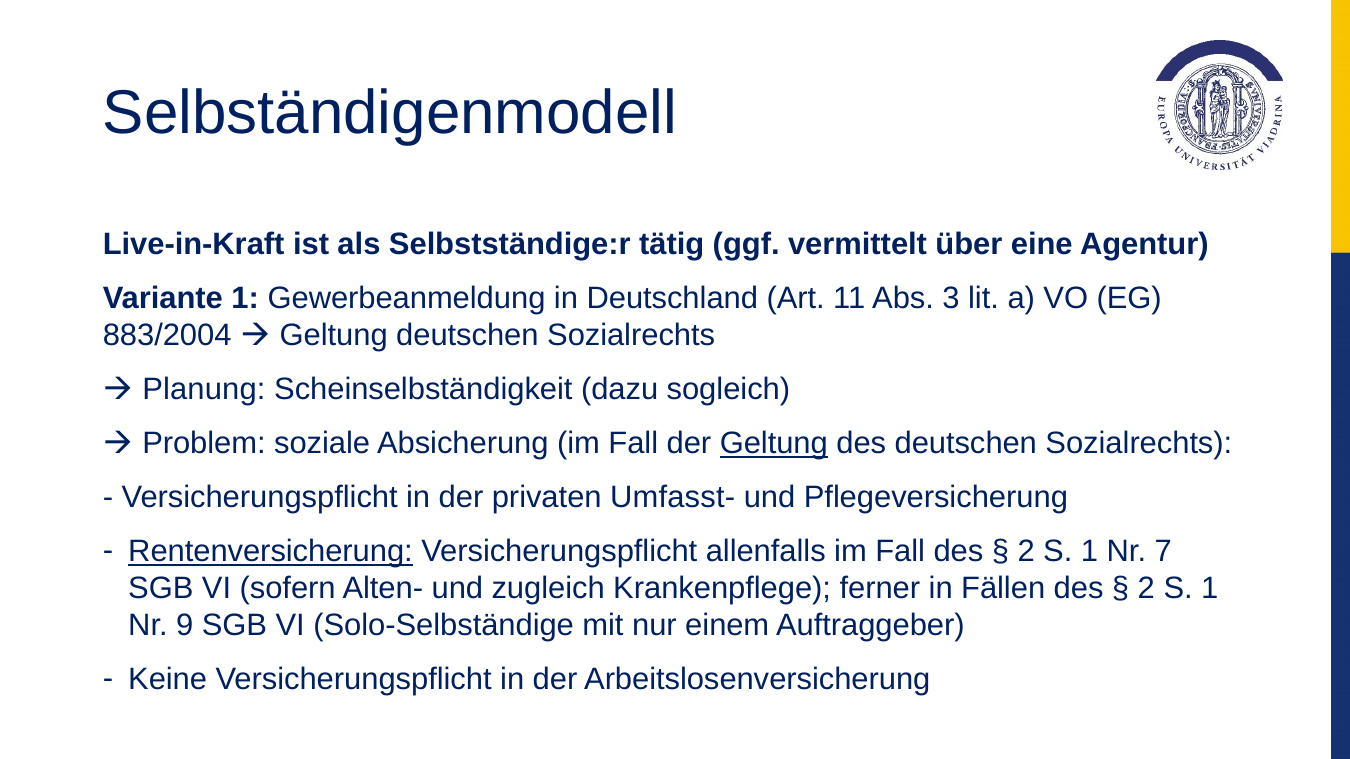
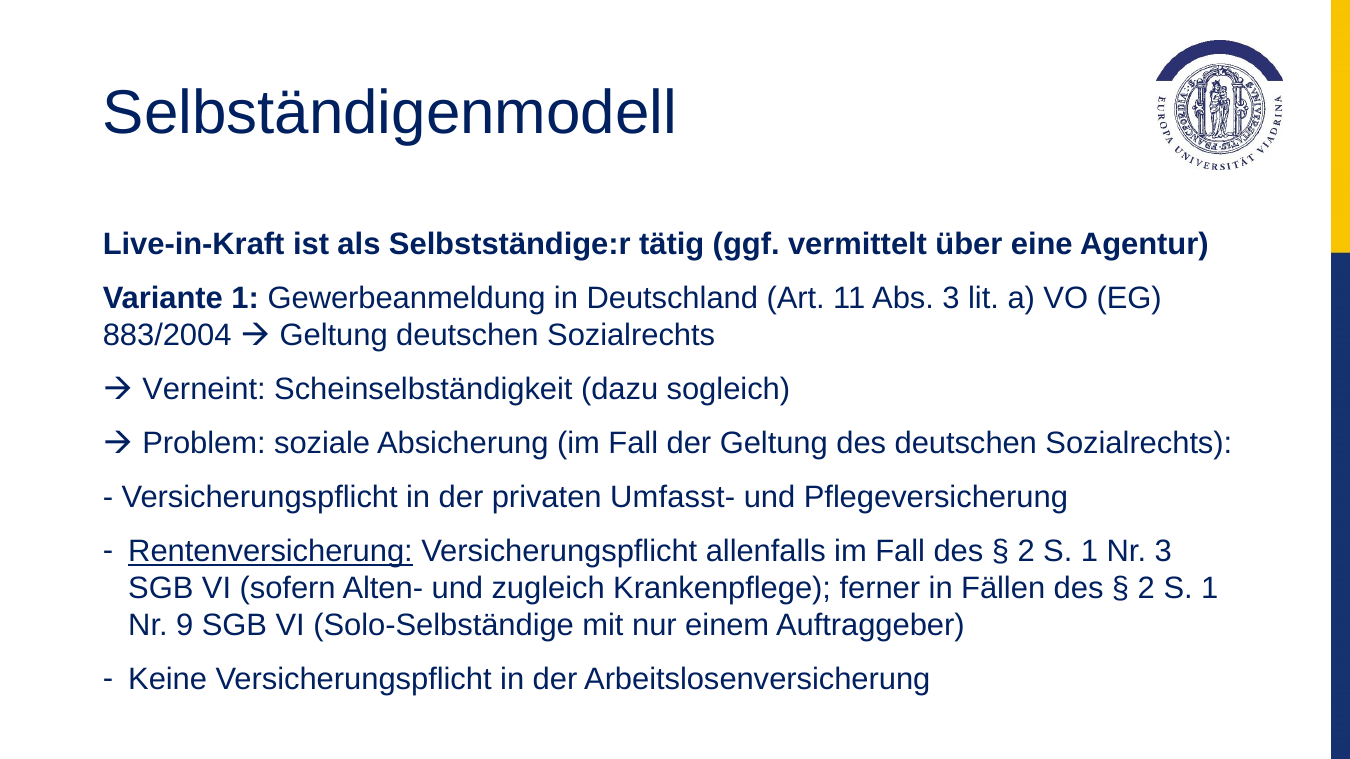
Planung: Planung -> Verneint
Geltung at (774, 444) underline: present -> none
Nr 7: 7 -> 3
